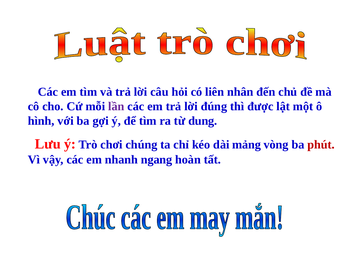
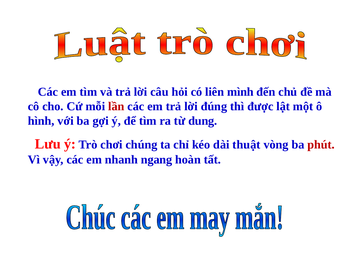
nhân: nhân -> mình
lần colour: purple -> red
mảng: mảng -> thuật
